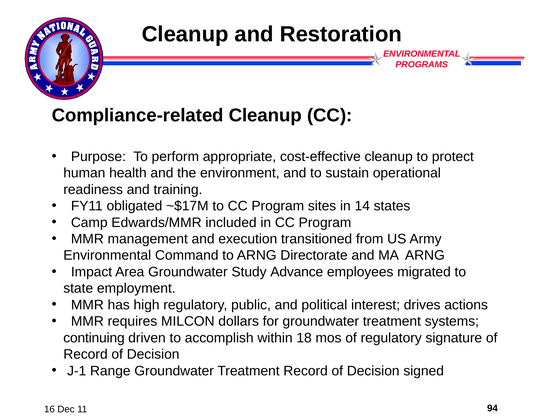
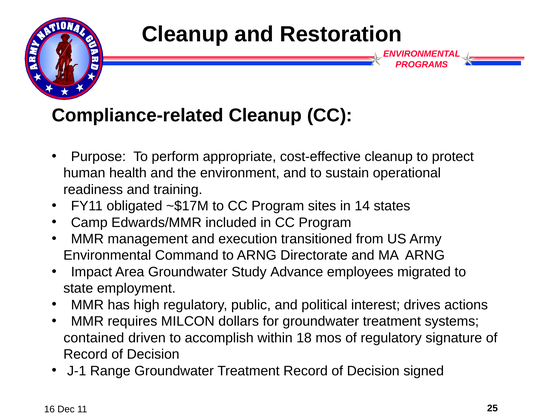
continuing: continuing -> contained
94: 94 -> 25
